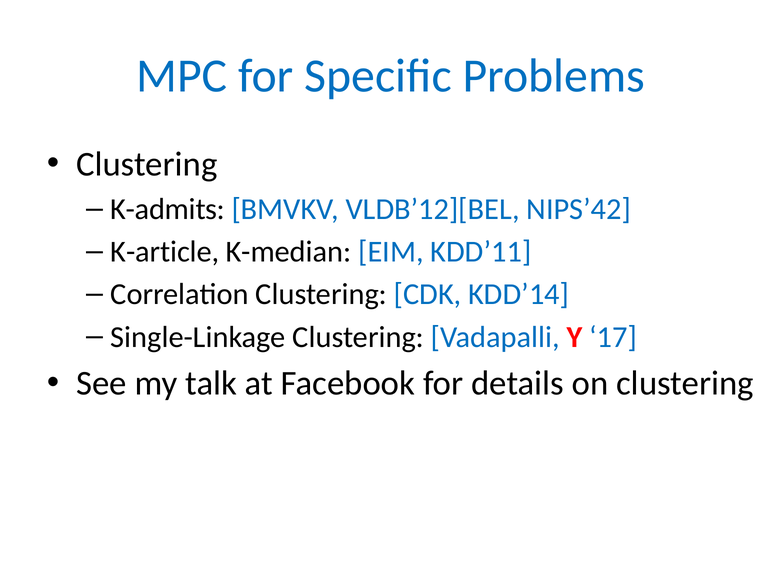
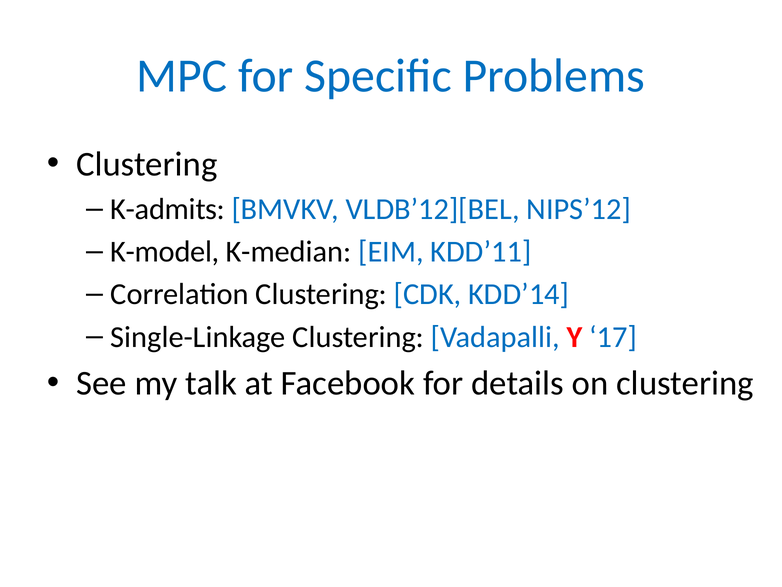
NIPS’42: NIPS’42 -> NIPS’12
K-article: K-article -> K-model
